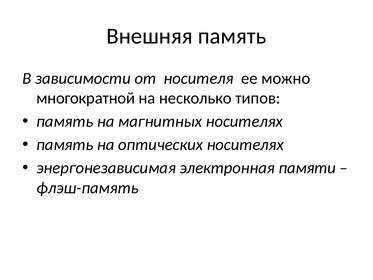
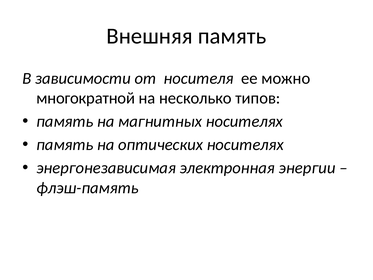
памяти: памяти -> энергии
